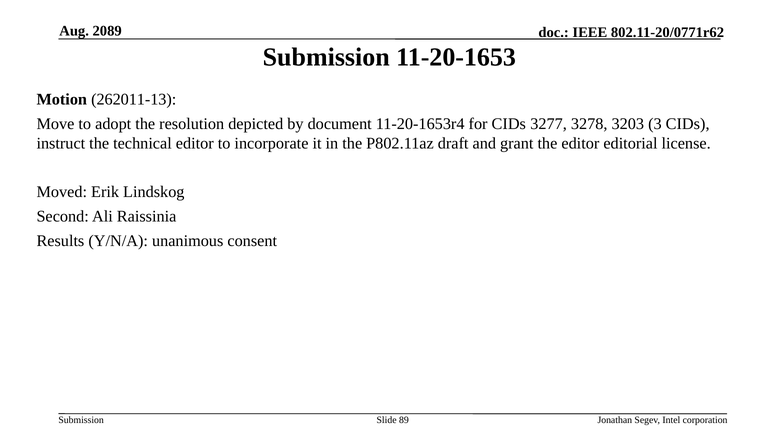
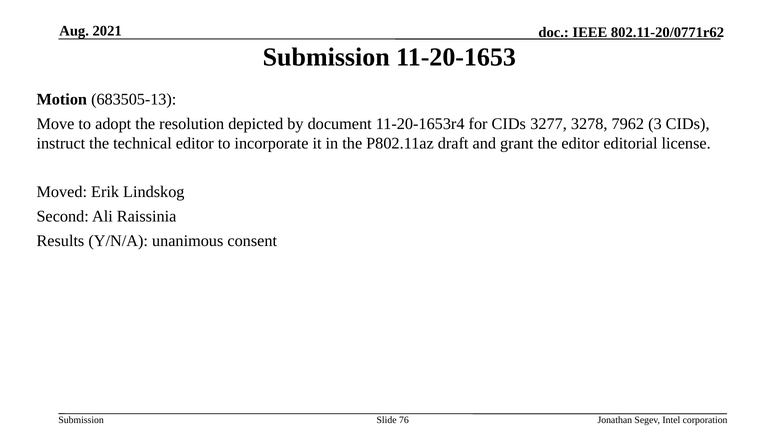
2089: 2089 -> 2021
262011-13: 262011-13 -> 683505-13
3203: 3203 -> 7962
89: 89 -> 76
